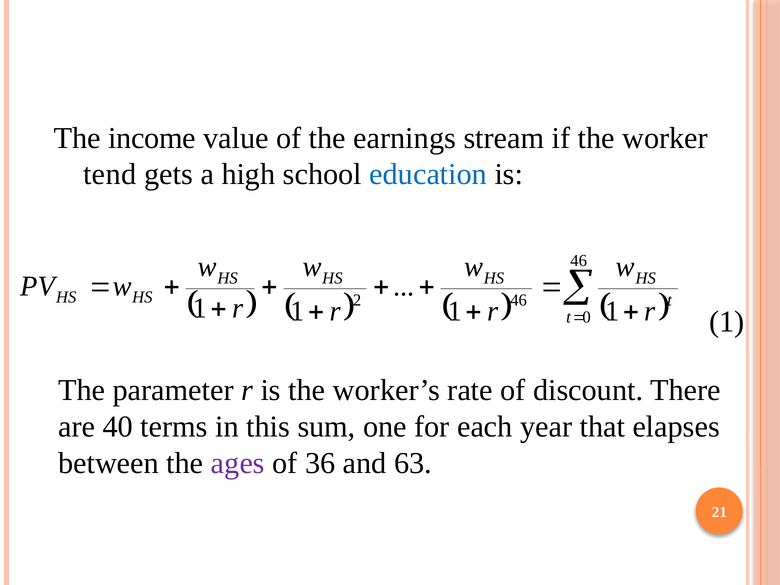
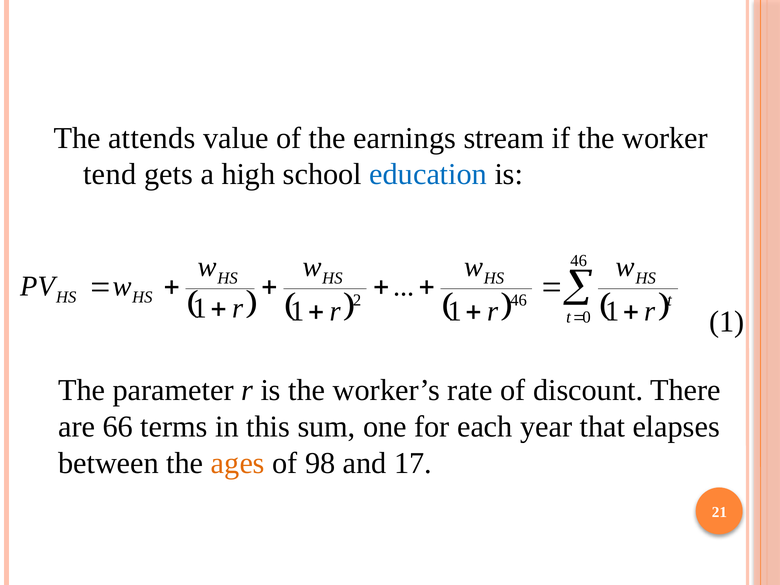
income: income -> attends
40: 40 -> 66
ages colour: purple -> orange
36: 36 -> 98
63: 63 -> 17
